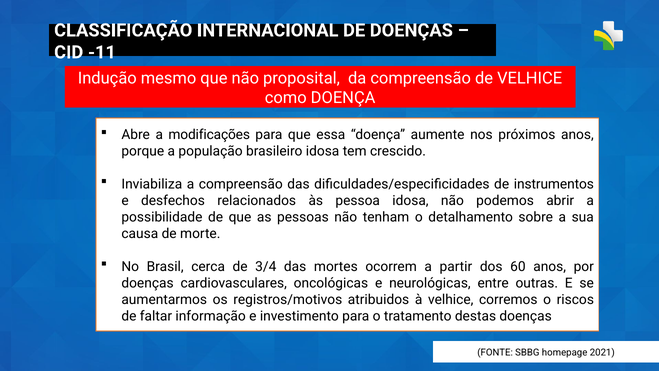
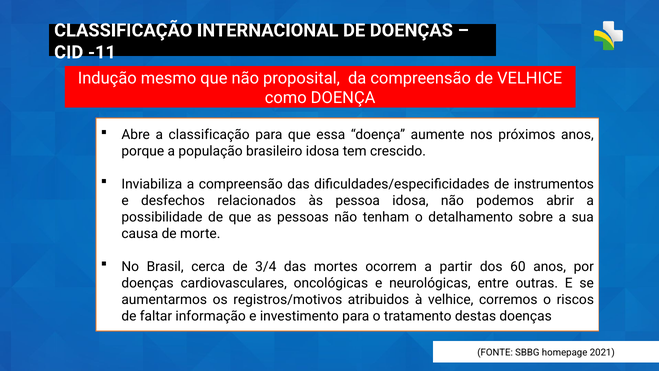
a modificações: modificações -> classificação
